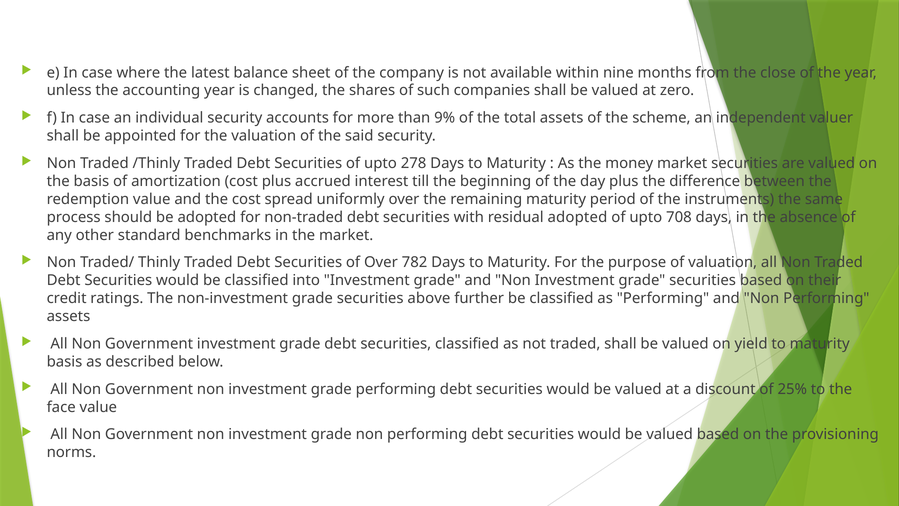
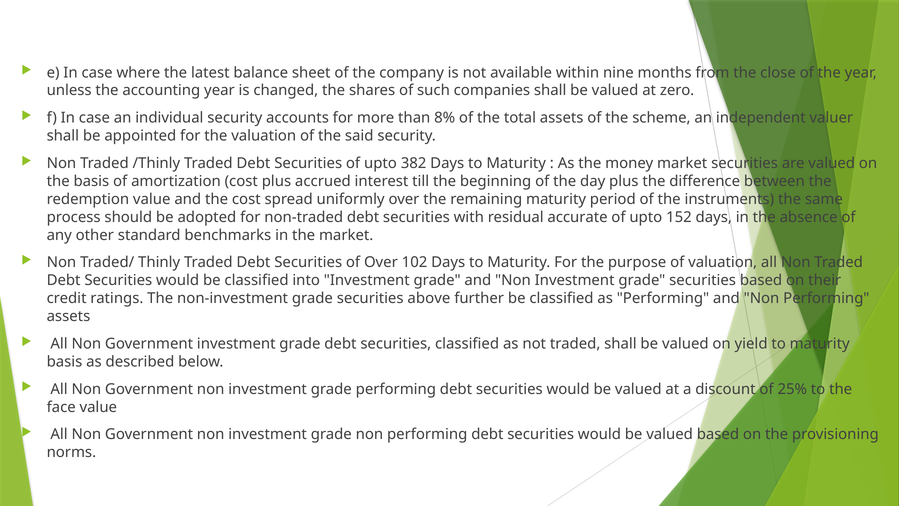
9%: 9% -> 8%
278: 278 -> 382
residual adopted: adopted -> accurate
708: 708 -> 152
782: 782 -> 102
